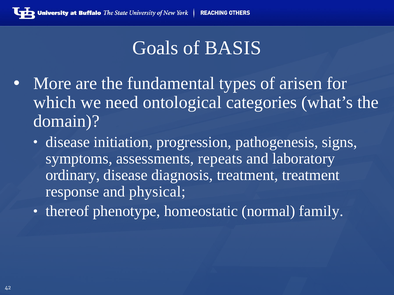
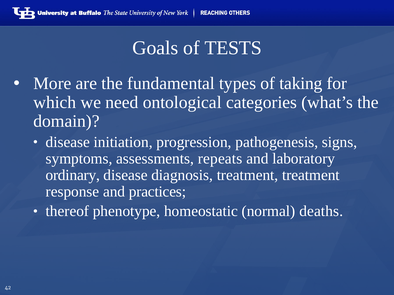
BASIS: BASIS -> TESTS
arisen: arisen -> taking
physical: physical -> practices
family: family -> deaths
